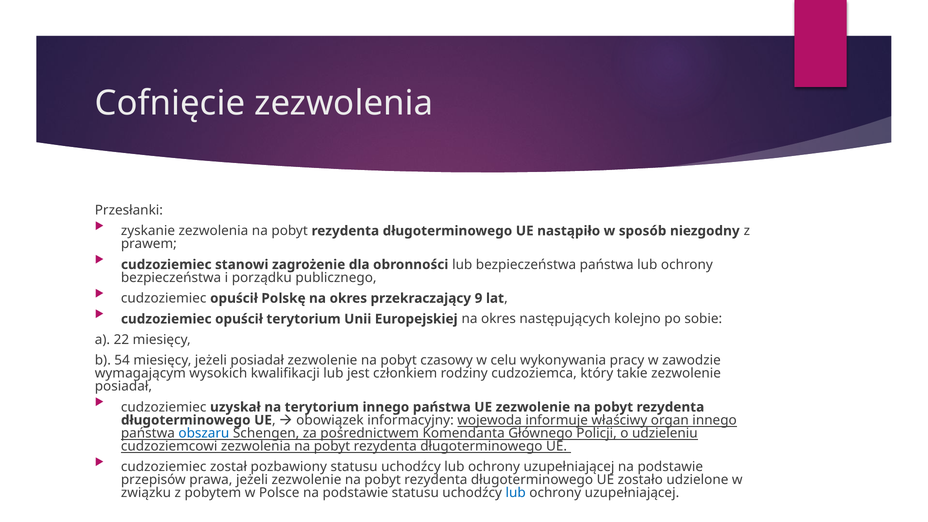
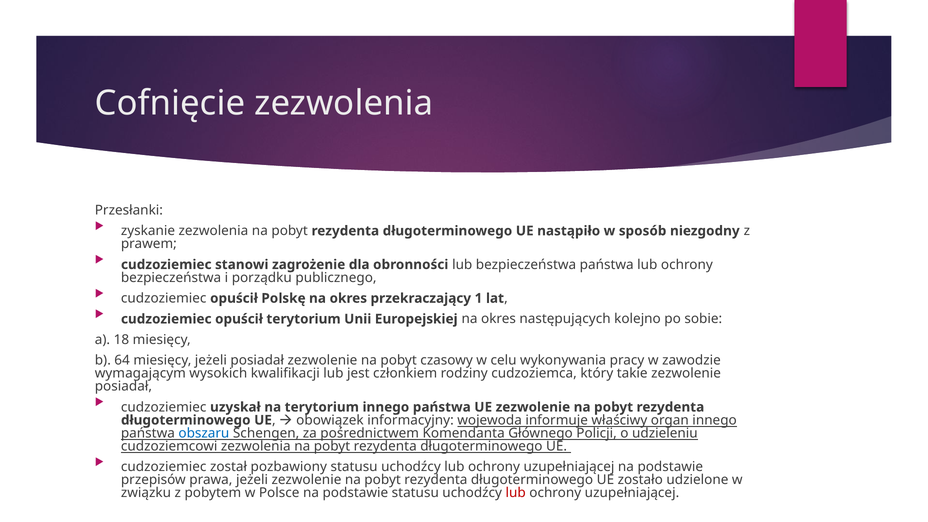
9: 9 -> 1
22: 22 -> 18
54: 54 -> 64
lub at (516, 493) colour: blue -> red
